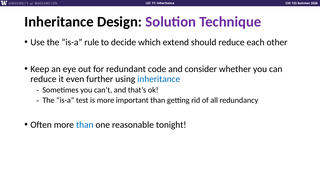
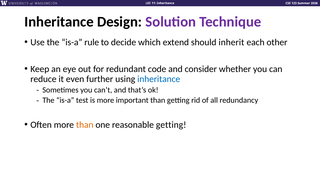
should reduce: reduce -> inherit
than at (85, 125) colour: blue -> orange
reasonable tonight: tonight -> getting
